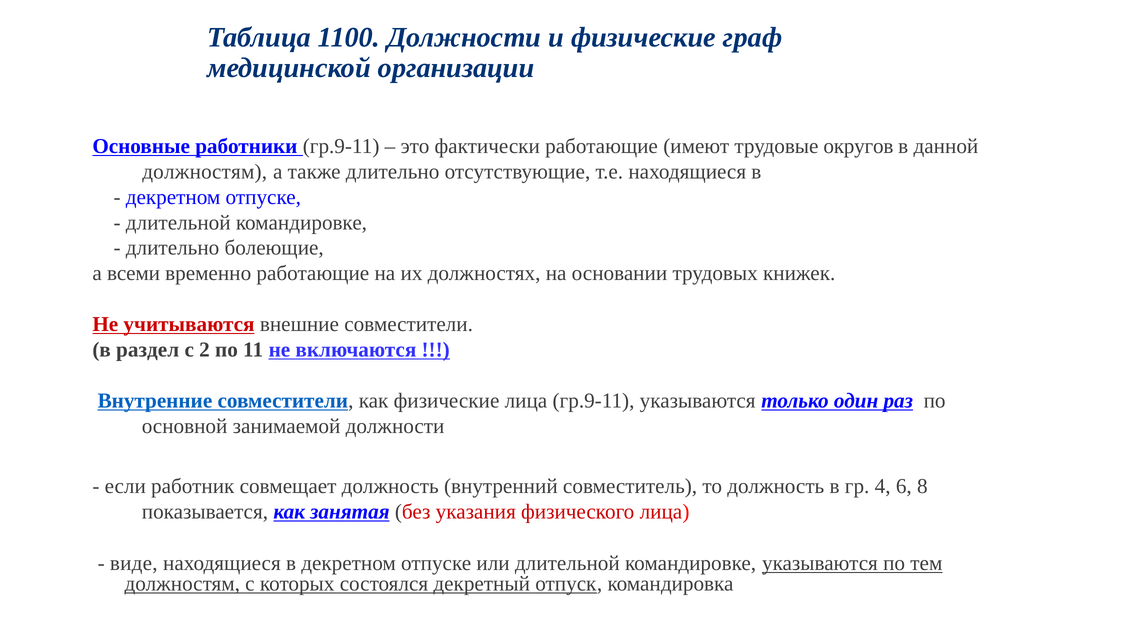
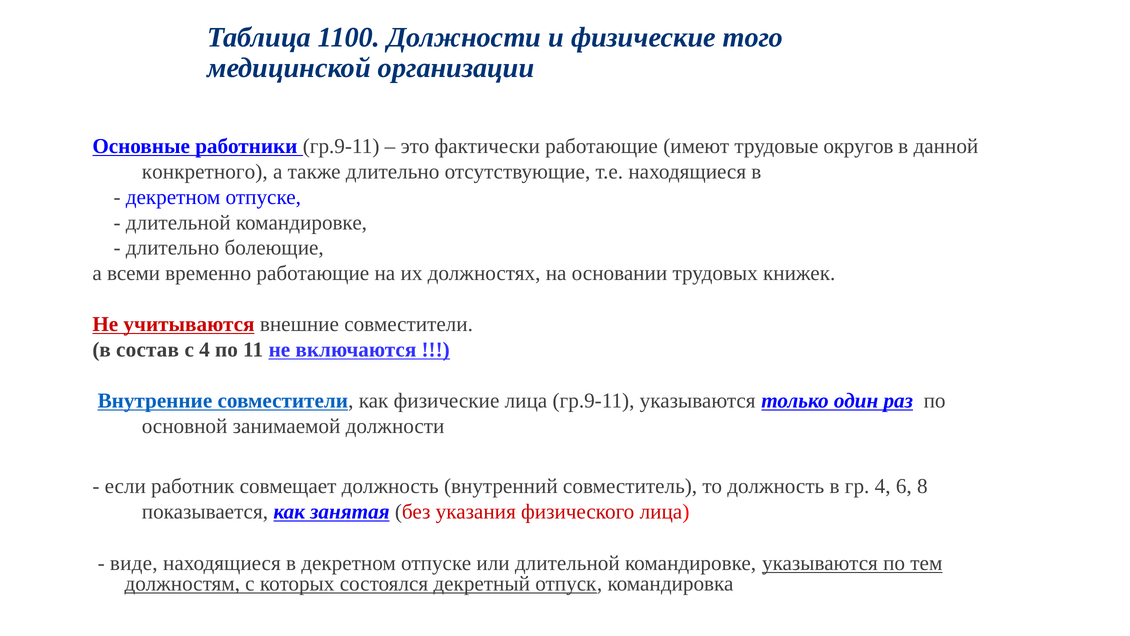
граф: граф -> того
должностям at (205, 172): должностям -> конкретного
раздел: раздел -> состав
с 2: 2 -> 4
